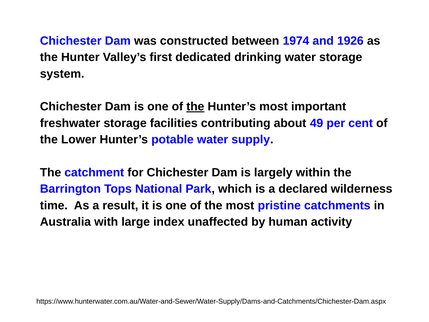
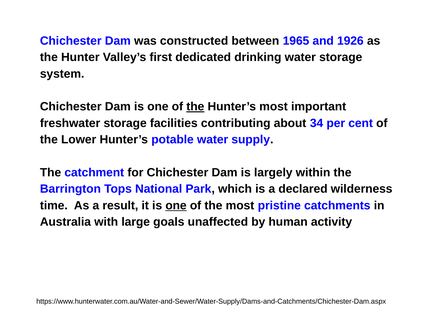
1974: 1974 -> 1965
49: 49 -> 34
one at (176, 205) underline: none -> present
index: index -> goals
